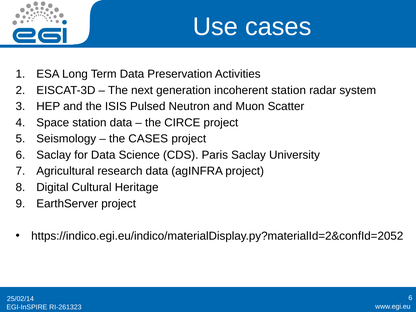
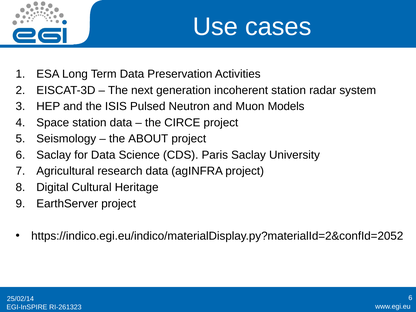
Scatter: Scatter -> Models
the CASES: CASES -> ABOUT
